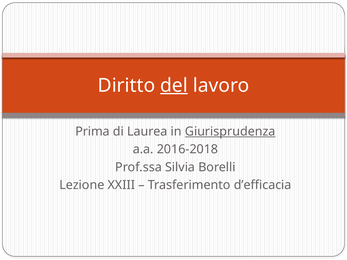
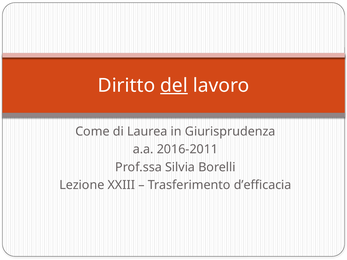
Prima: Prima -> Come
Giurisprudenza underline: present -> none
2016-2018: 2016-2018 -> 2016-2011
